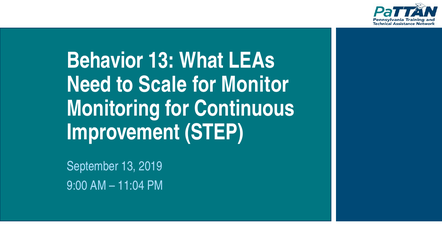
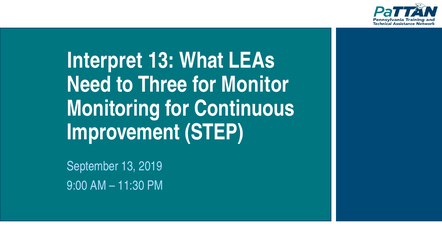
Behavior: Behavior -> Interpret
Scale: Scale -> Three
11:04: 11:04 -> 11:30
